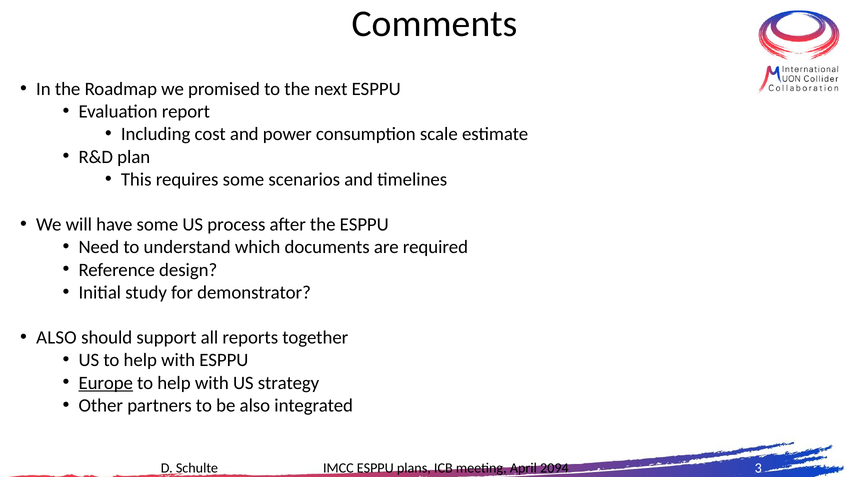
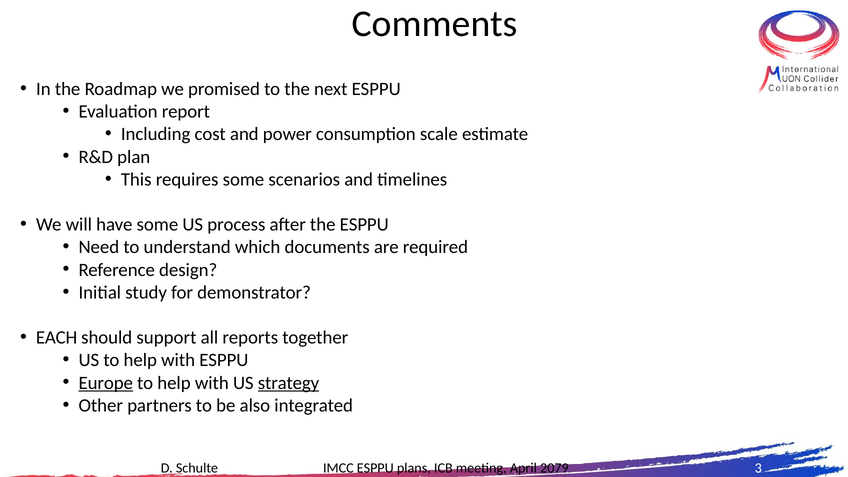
ALSO at (56, 338): ALSO -> EACH
strategy underline: none -> present
2094: 2094 -> 2079
